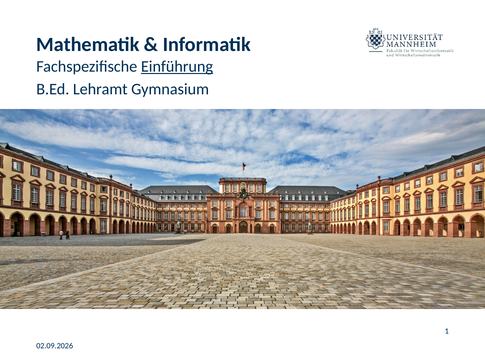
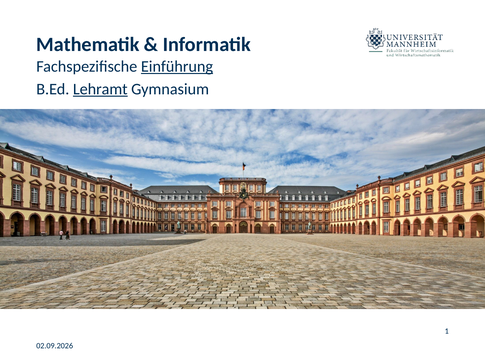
Lehramt underline: none -> present
